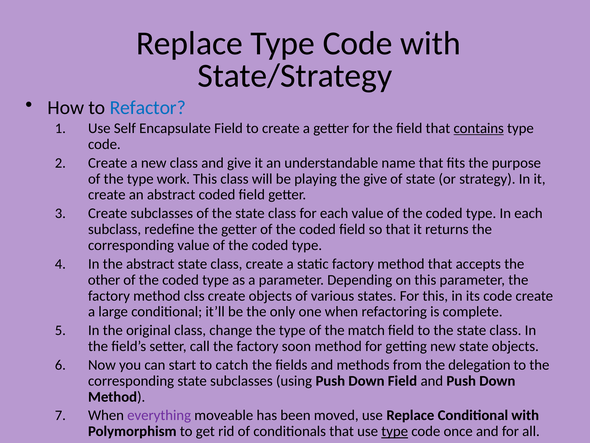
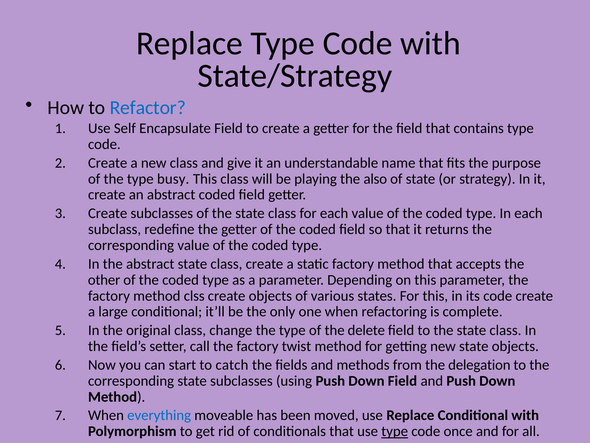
contains underline: present -> none
work: work -> busy
the give: give -> also
match: match -> delete
soon: soon -> twist
everything colour: purple -> blue
